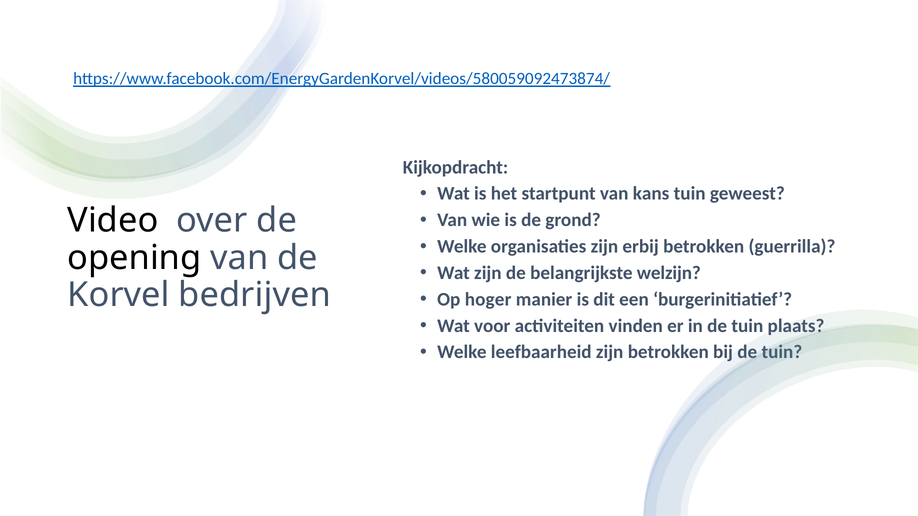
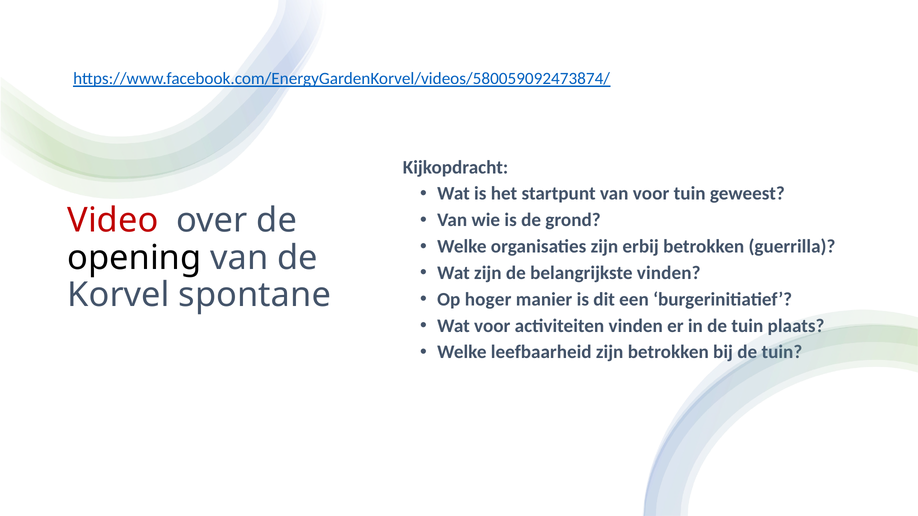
van kans: kans -> voor
Video colour: black -> red
belangrijkste welzijn: welzijn -> vinden
bedrijven: bedrijven -> spontane
